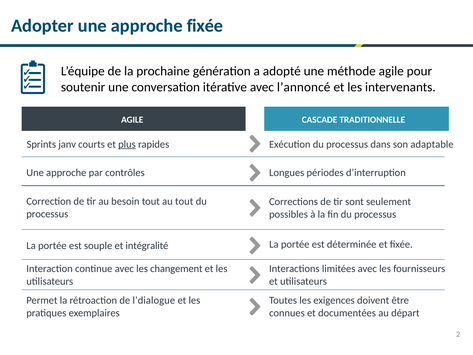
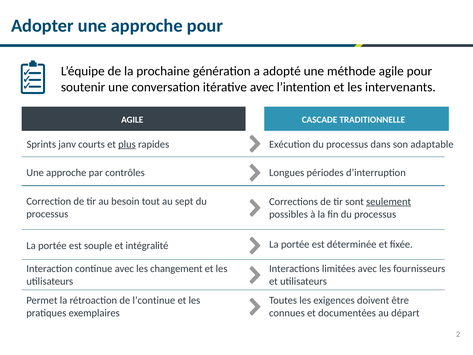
approche fixée: fixée -> pour
l’annoncé: l’annoncé -> l’intention
au tout: tout -> sept
seulement underline: none -> present
l’dialogue: l’dialogue -> l’continue
